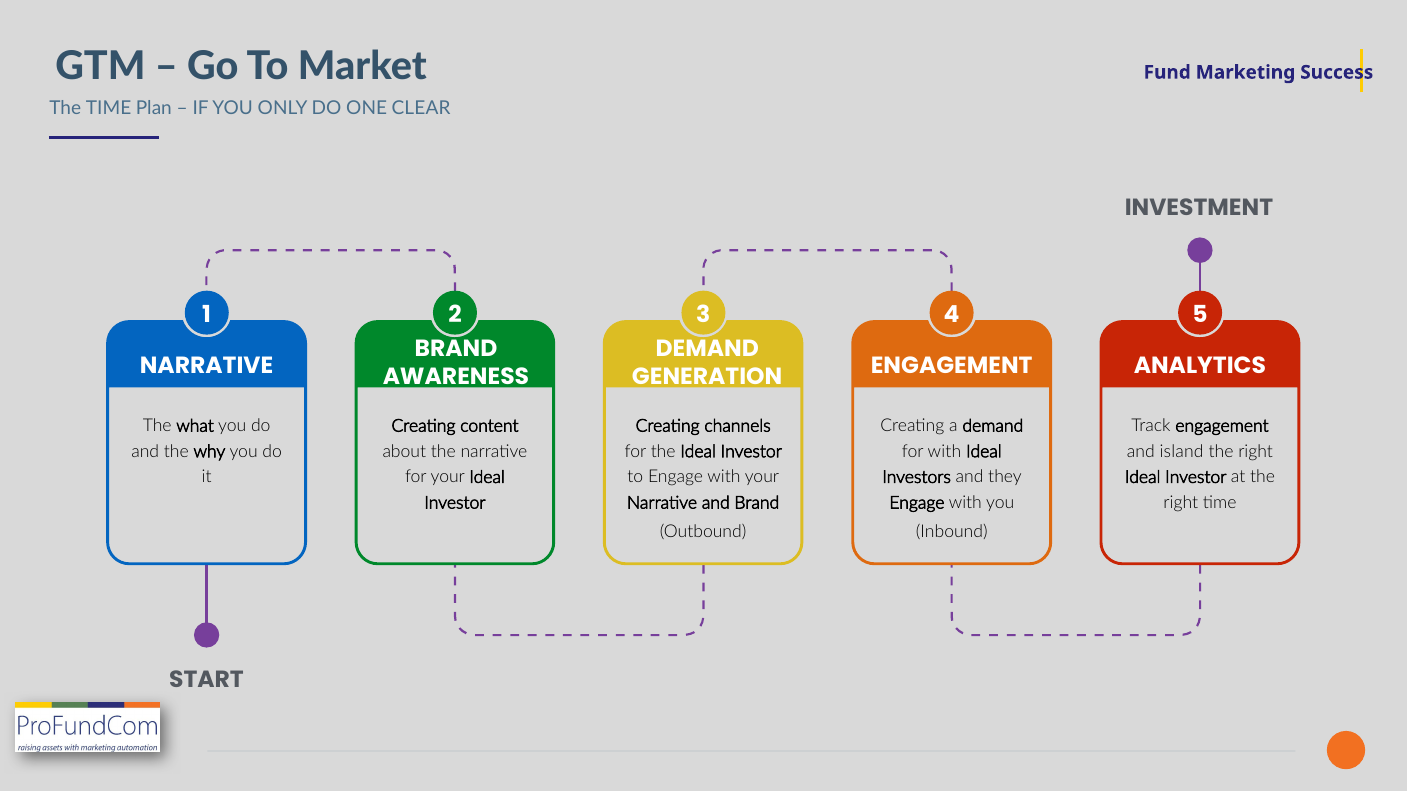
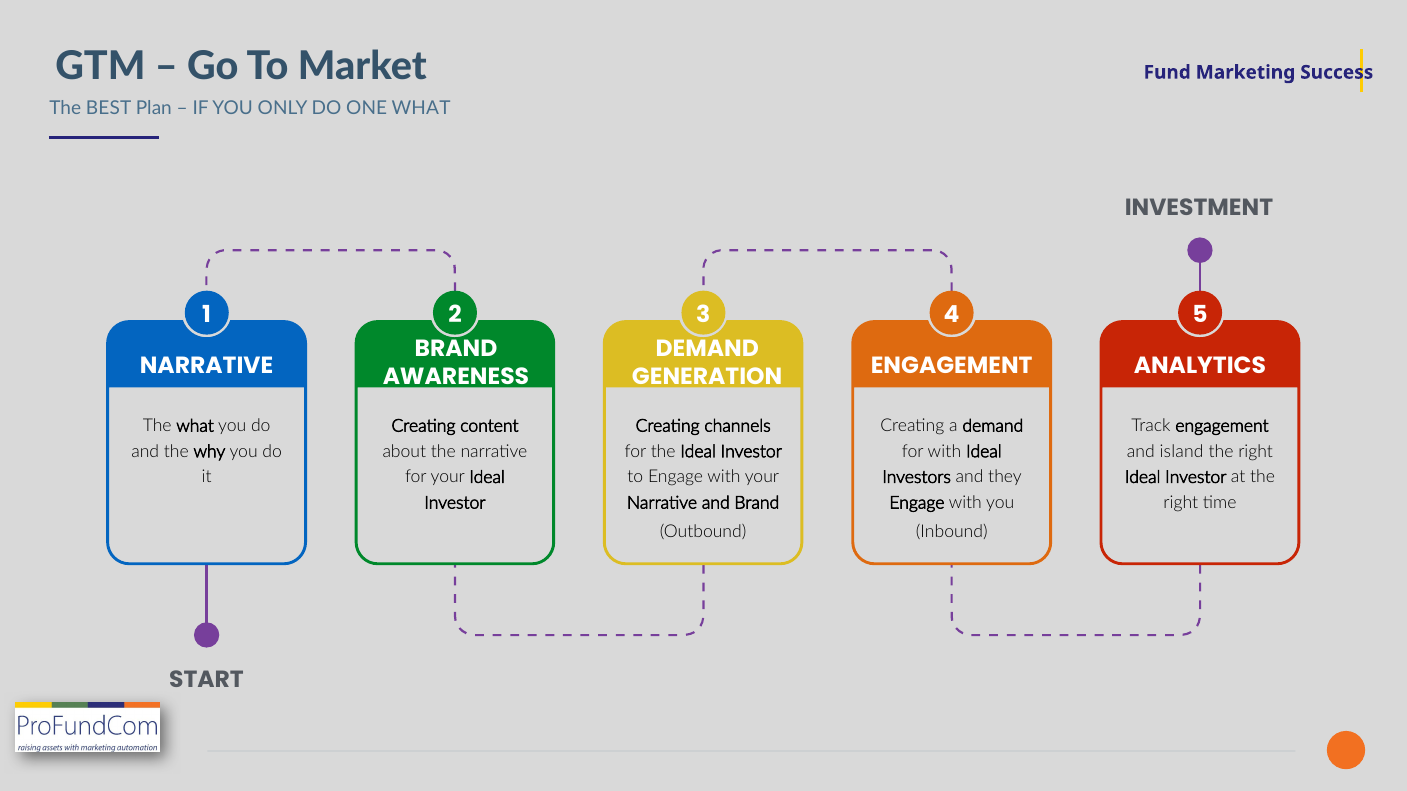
The TIME: TIME -> BEST
ONE CLEAR: CLEAR -> WHAT
